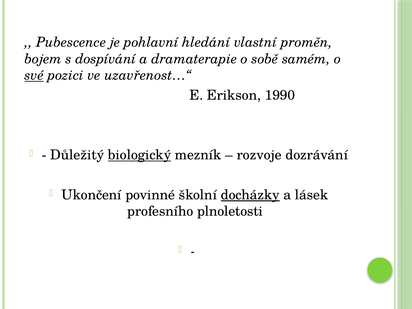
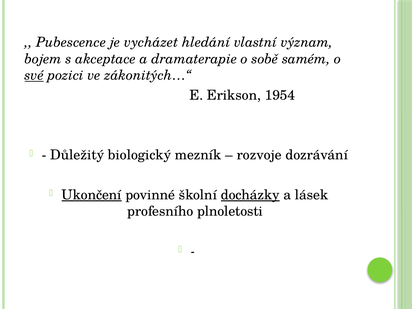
pohlavní: pohlavní -> vycházet
proměn: proměn -> význam
dospívání: dospívání -> akceptace
uzavřenost…“: uzavřenost…“ -> zákonitých…“
1990: 1990 -> 1954
biologický underline: present -> none
Ukončení underline: none -> present
